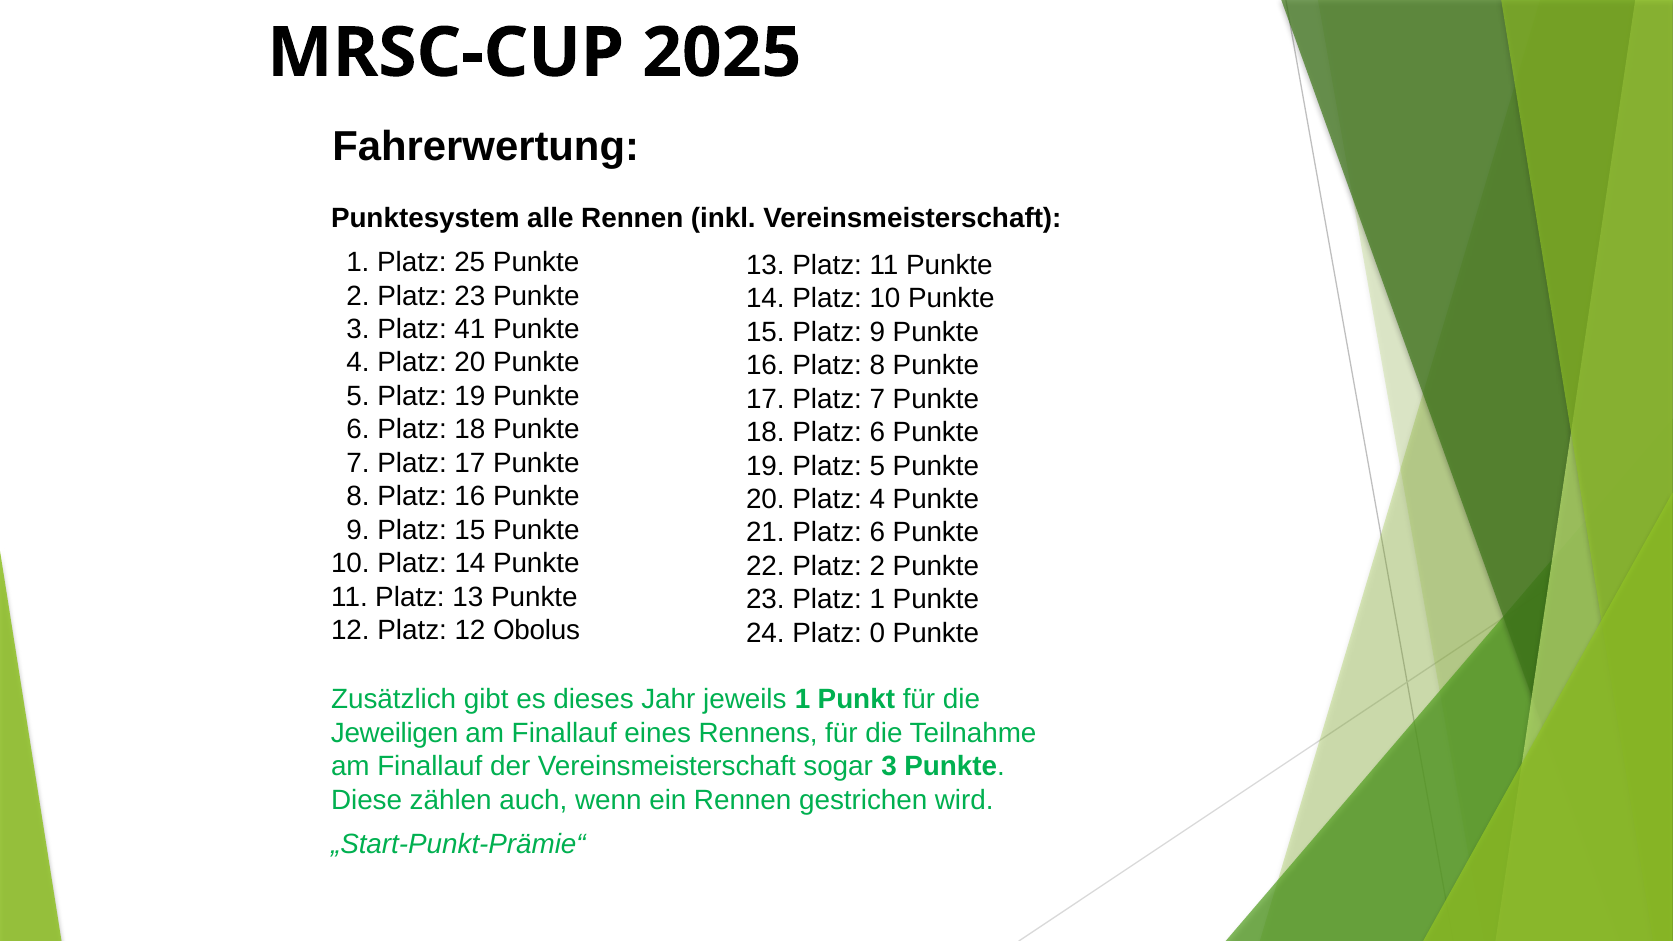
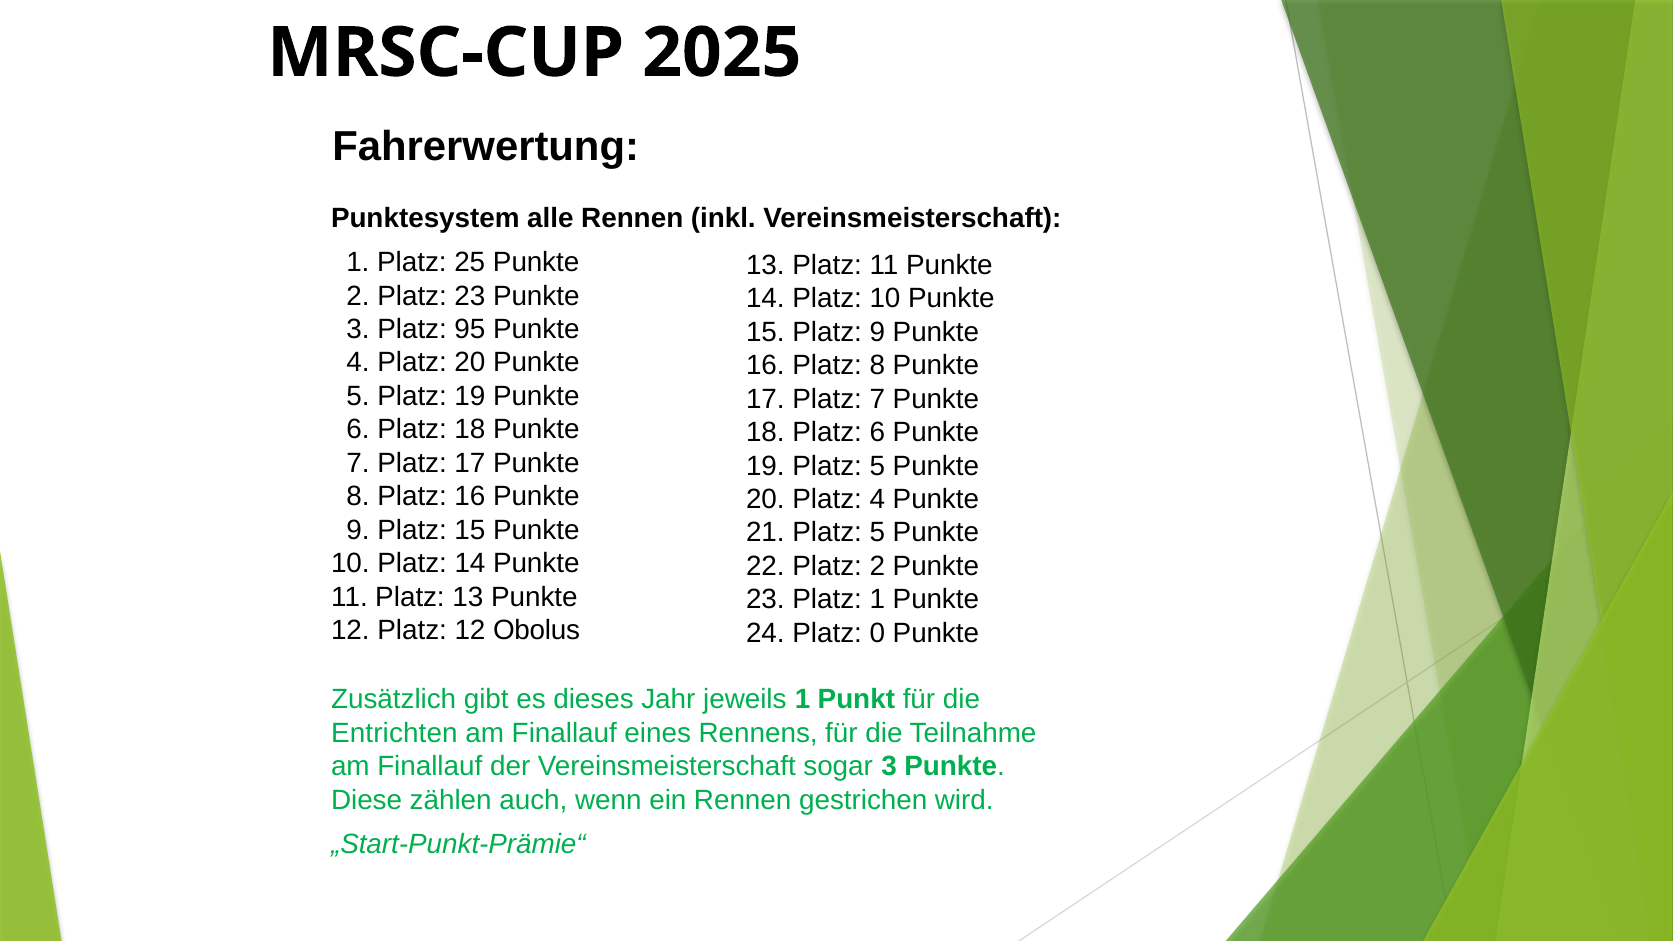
41: 41 -> 95
21 Platz 6: 6 -> 5
Jeweiligen: Jeweiligen -> Entrichten
